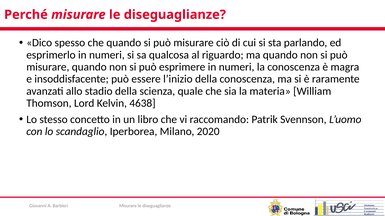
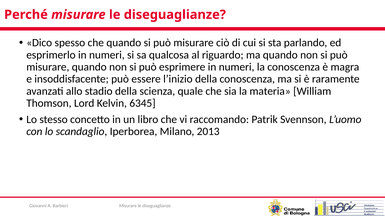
4638: 4638 -> 6345
2020: 2020 -> 2013
